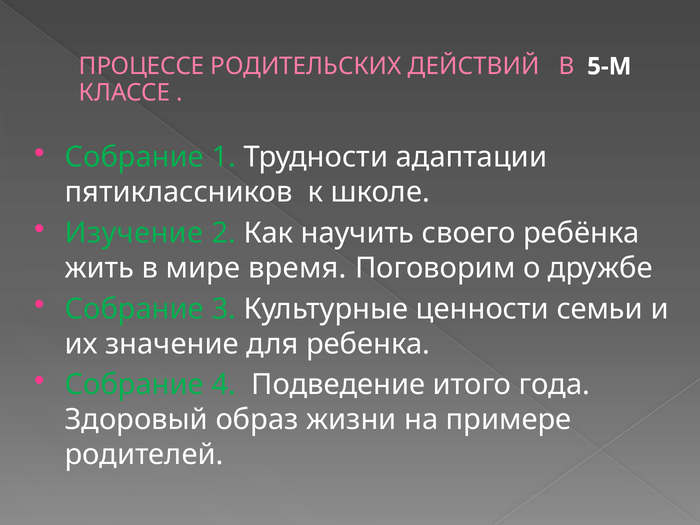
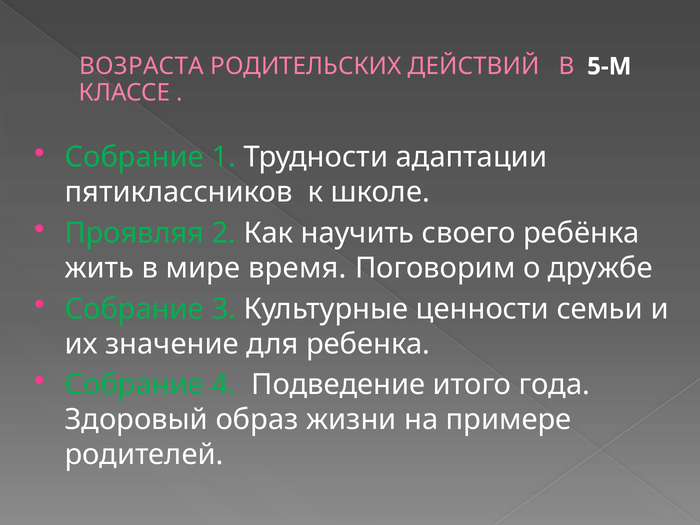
ПРОЦЕССЕ: ПРОЦЕССЕ -> ВОЗРАСТА
Изучение: Изучение -> Проявляя
